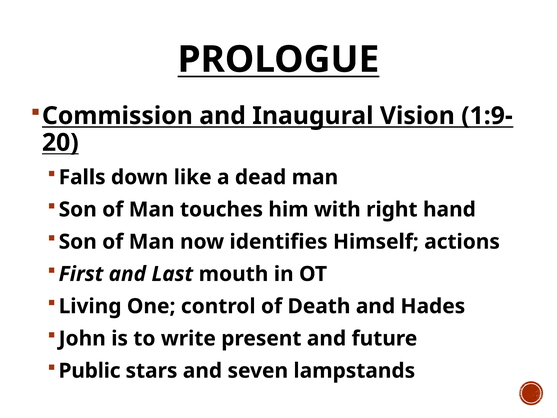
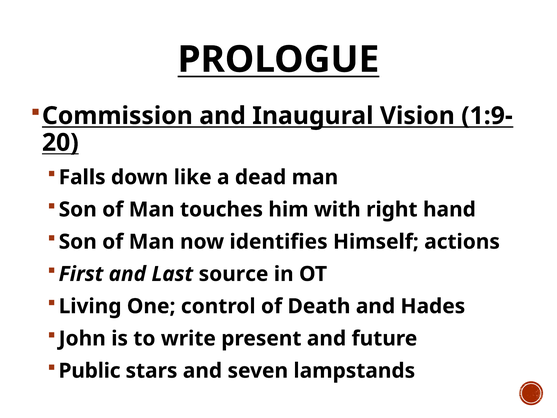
mouth: mouth -> source
